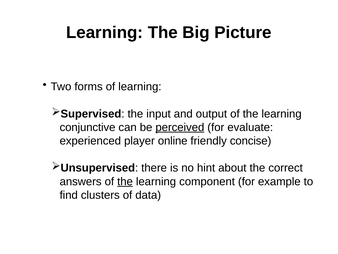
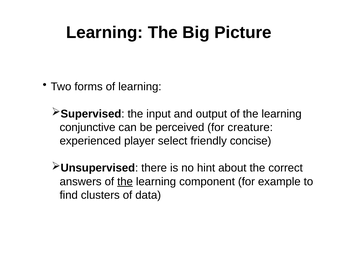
perceived underline: present -> none
evaluate: evaluate -> creature
online: online -> select
